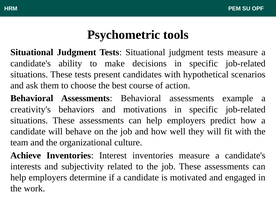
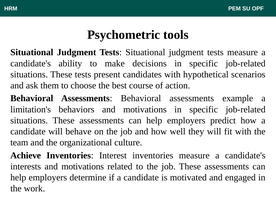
creativity's: creativity's -> limitation's
interests and subjectivity: subjectivity -> motivations
